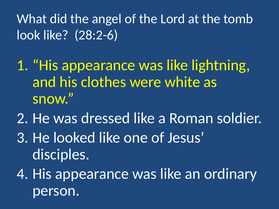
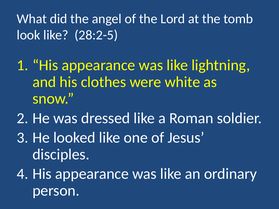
28:2-6: 28:2-6 -> 28:2-5
